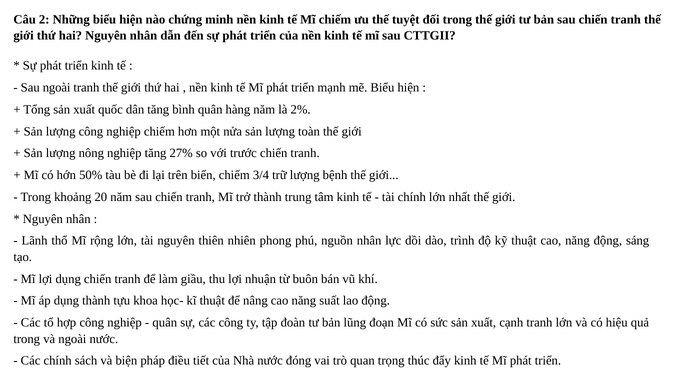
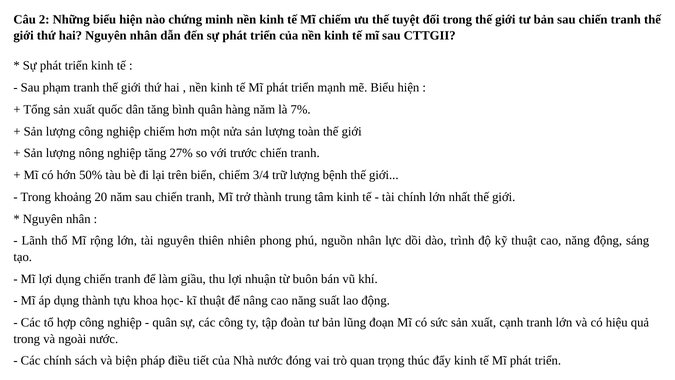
Sau ngoài: ngoài -> phạm
2%: 2% -> 7%
